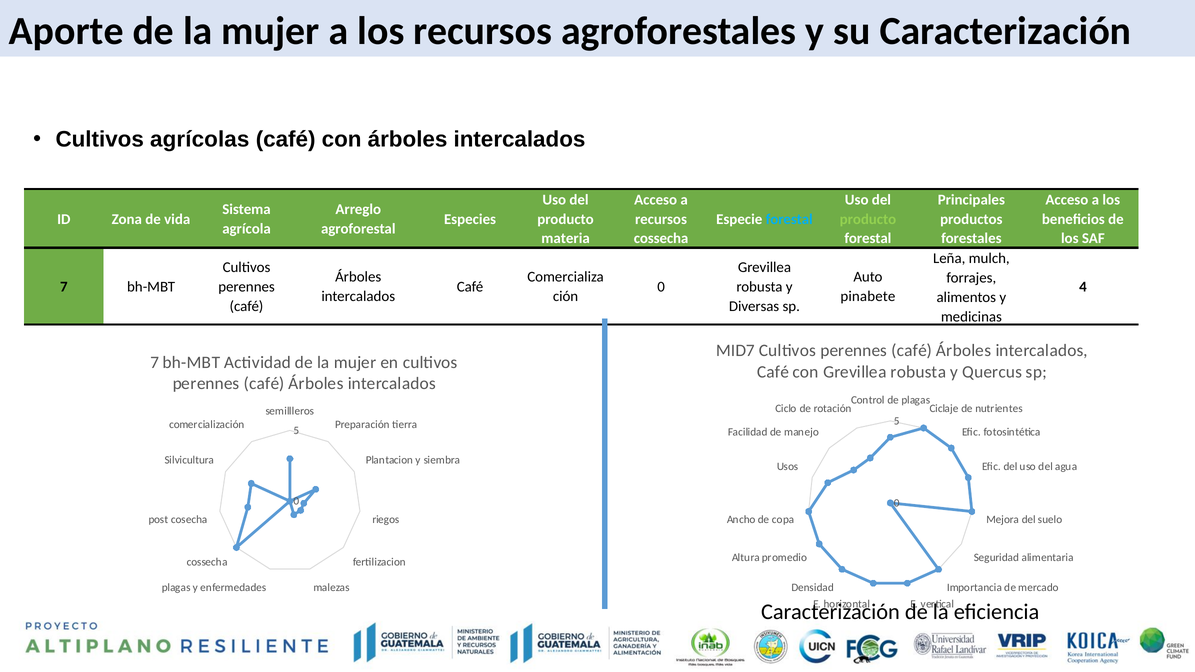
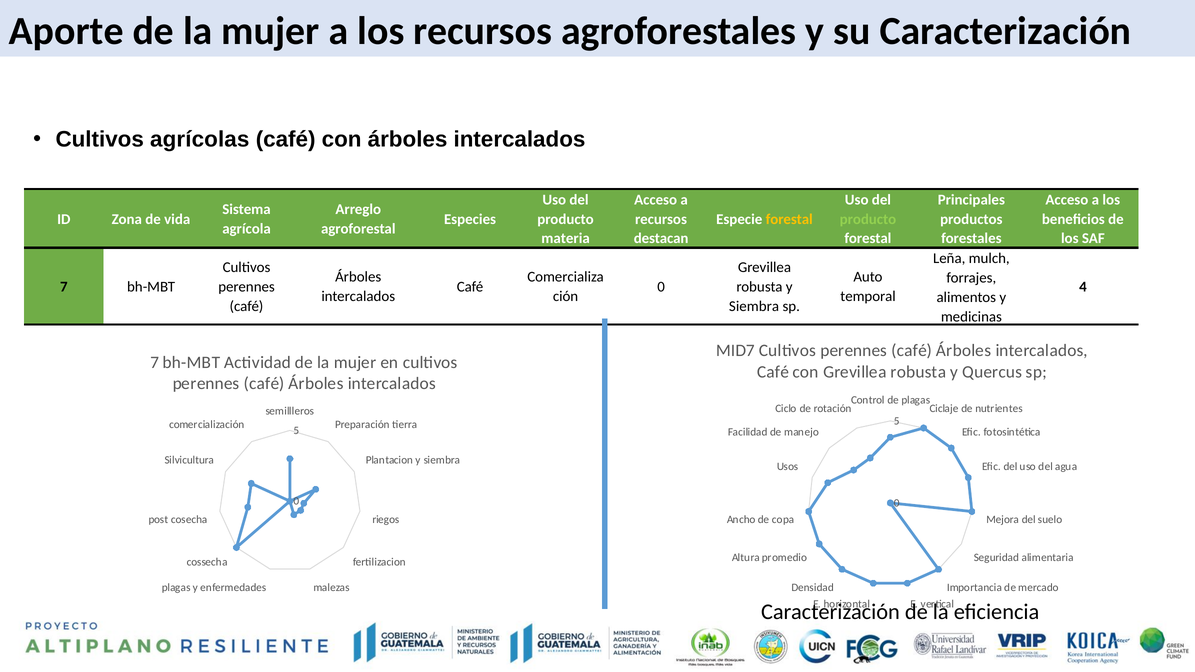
forestal at (789, 219) colour: light blue -> yellow
cossecha at (661, 239): cossecha -> destacan
pinabete: pinabete -> temporal
Diversas at (754, 306): Diversas -> Siembra
